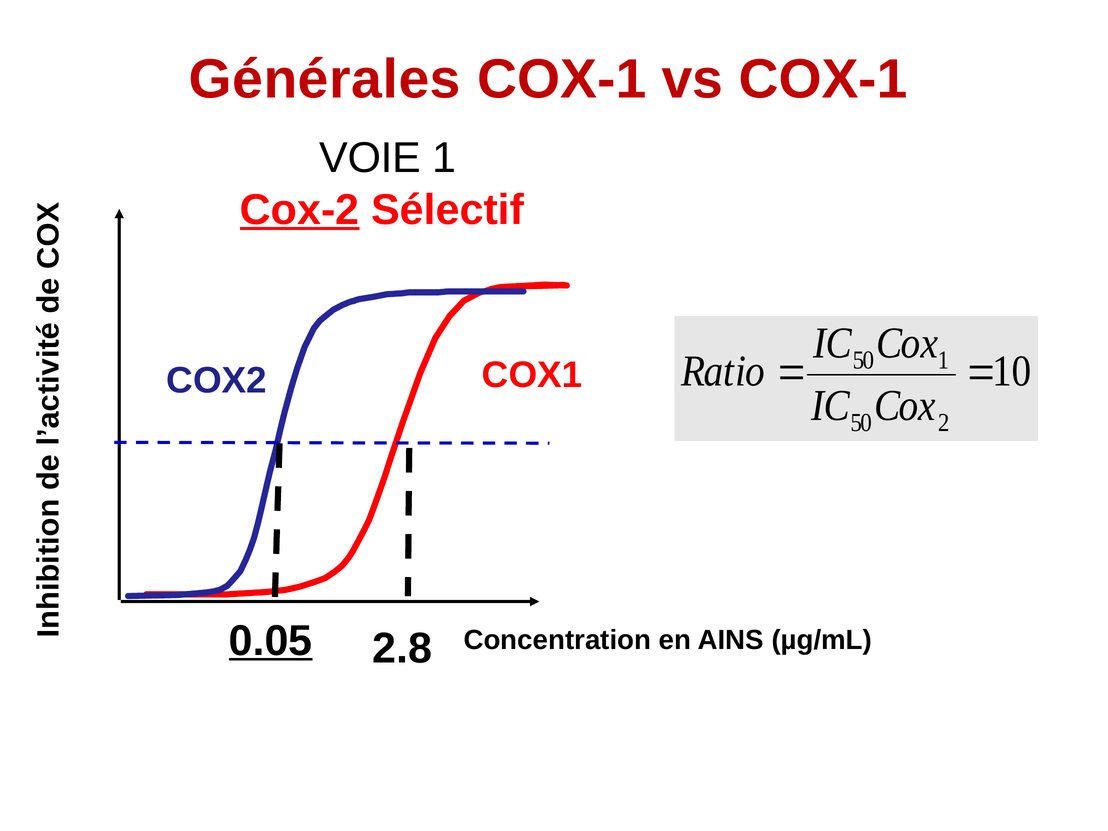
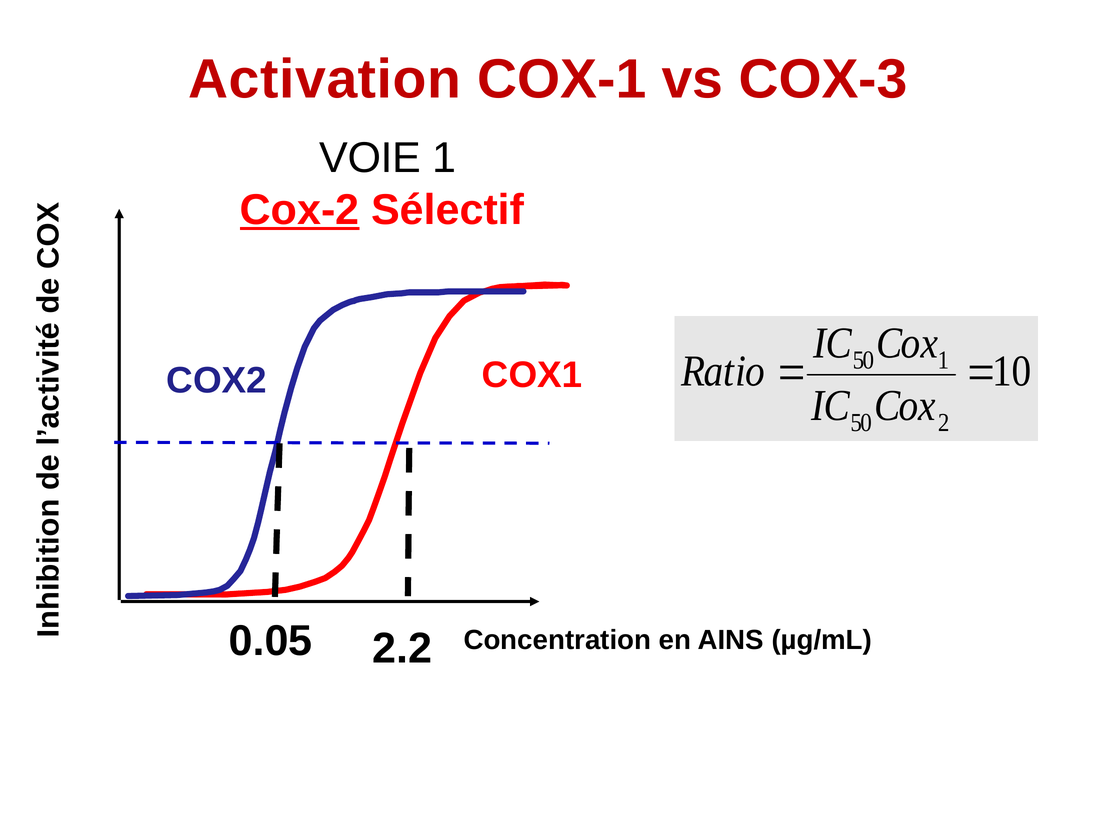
Générales: Générales -> Activation
vs COX-1: COX-1 -> COX-3
0.05 underline: present -> none
2.8: 2.8 -> 2.2
